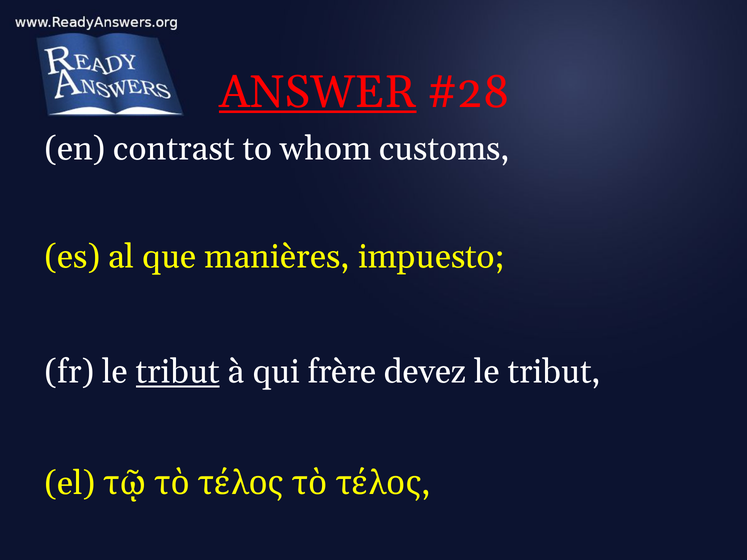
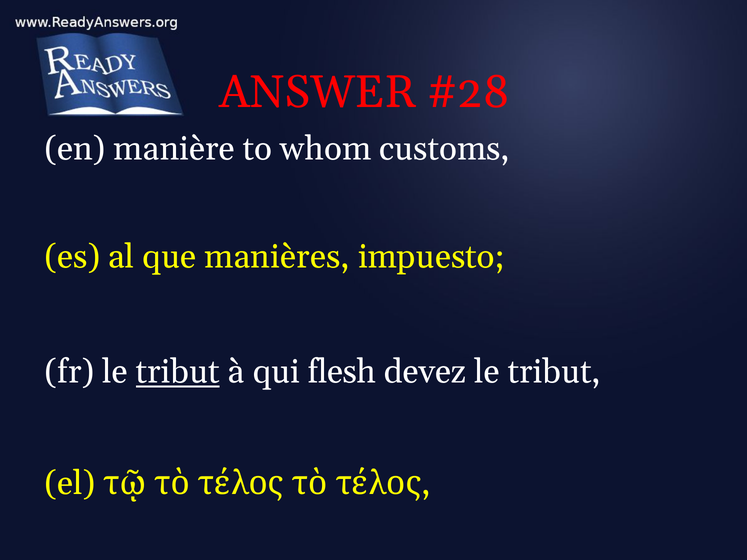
ANSWER underline: present -> none
contrast: contrast -> manière
frère: frère -> flesh
